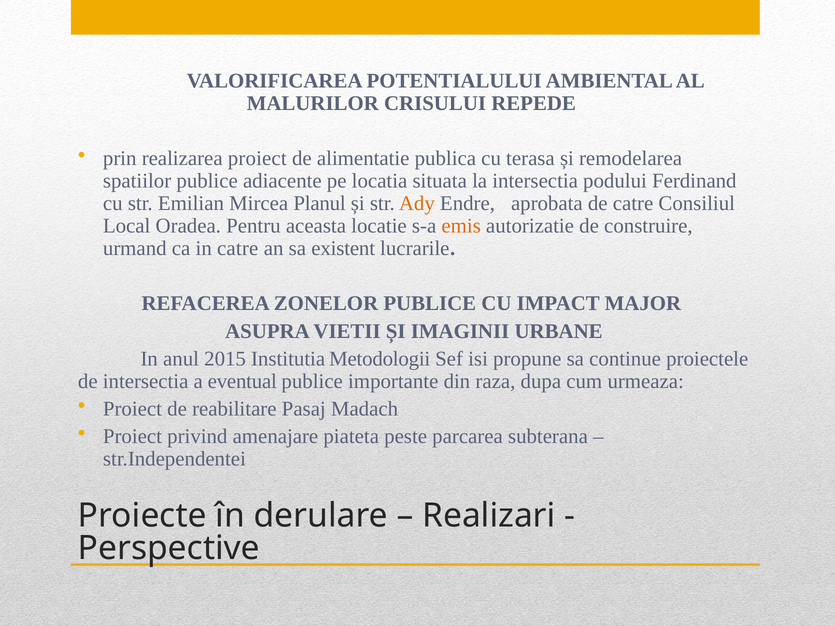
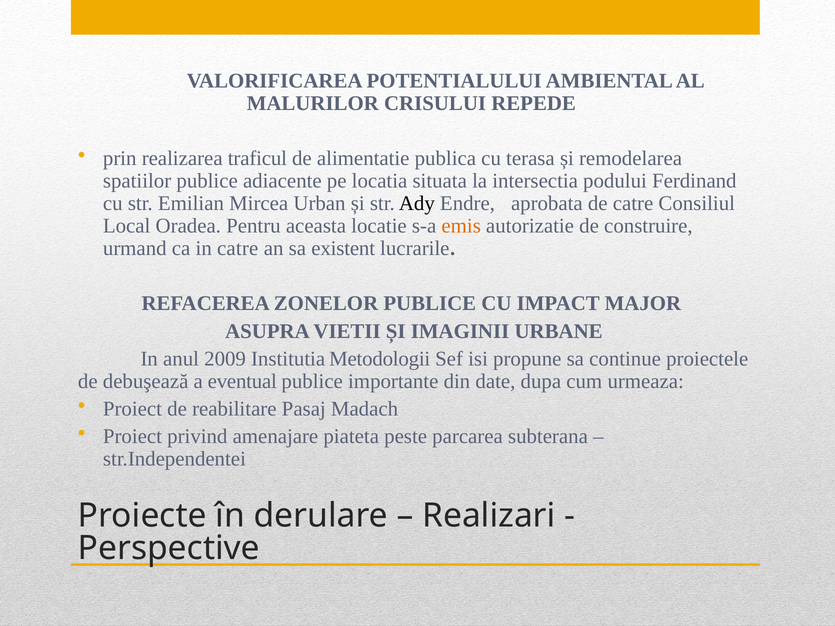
realizarea proiect: proiect -> traficul
Planul: Planul -> Urban
Ady colour: orange -> black
2015: 2015 -> 2009
de intersectia: intersectia -> debuşează
raza: raza -> date
